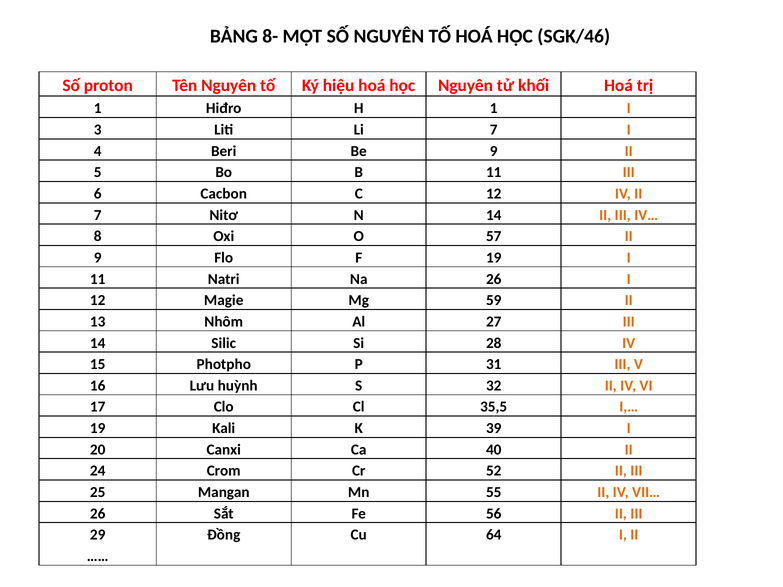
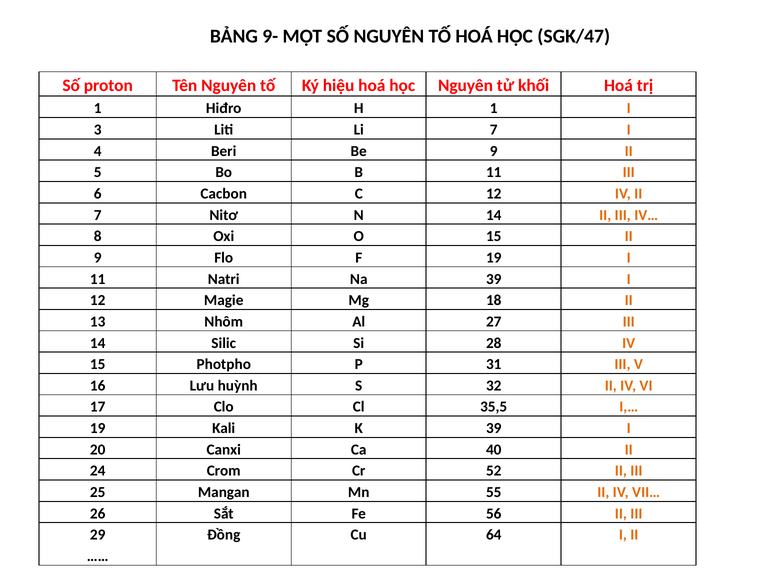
8-: 8- -> 9-
SGK/46: SGK/46 -> SGK/47
O 57: 57 -> 15
Na 26: 26 -> 39
59: 59 -> 18
